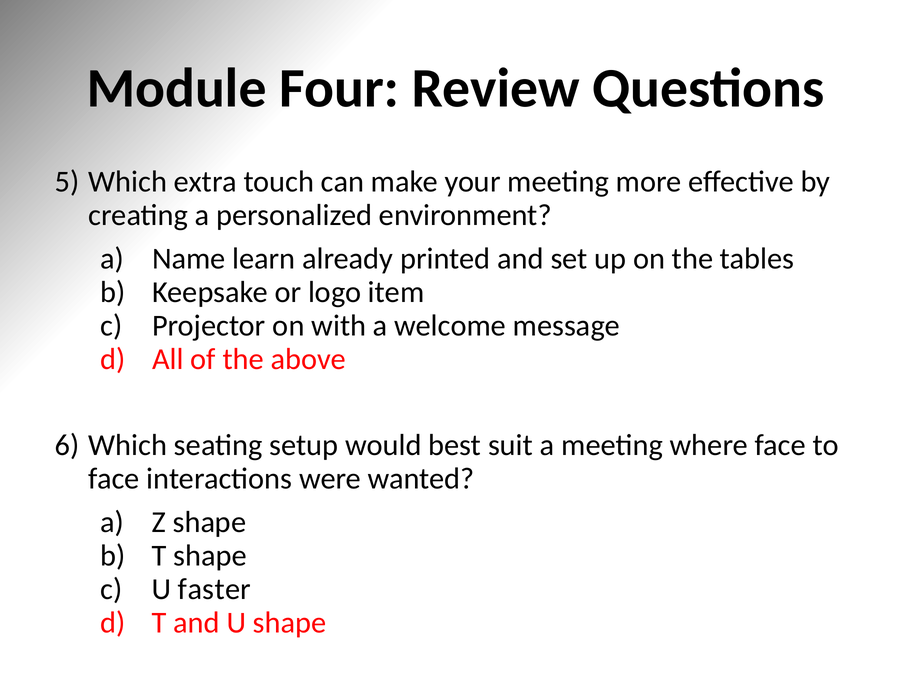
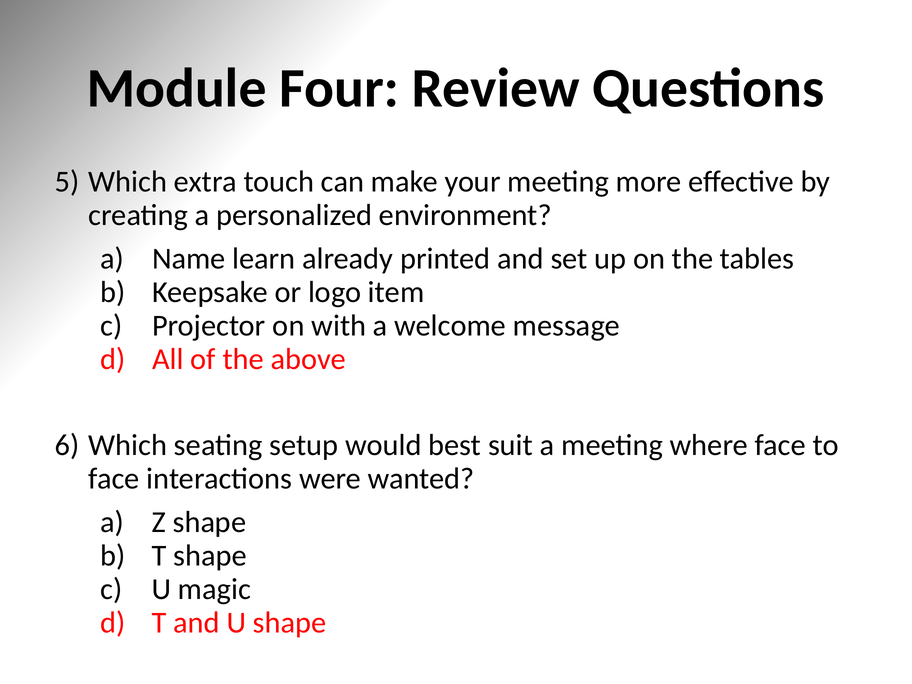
faster: faster -> magic
